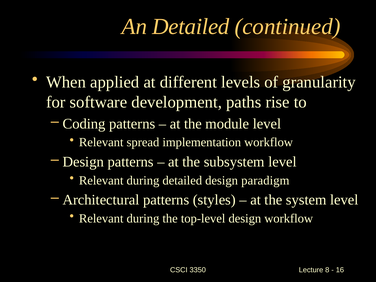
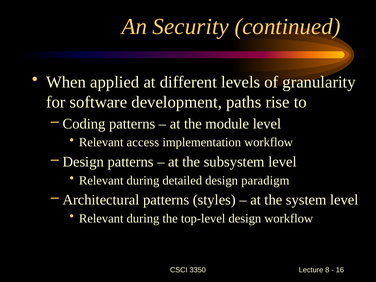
An Detailed: Detailed -> Security
spread: spread -> access
